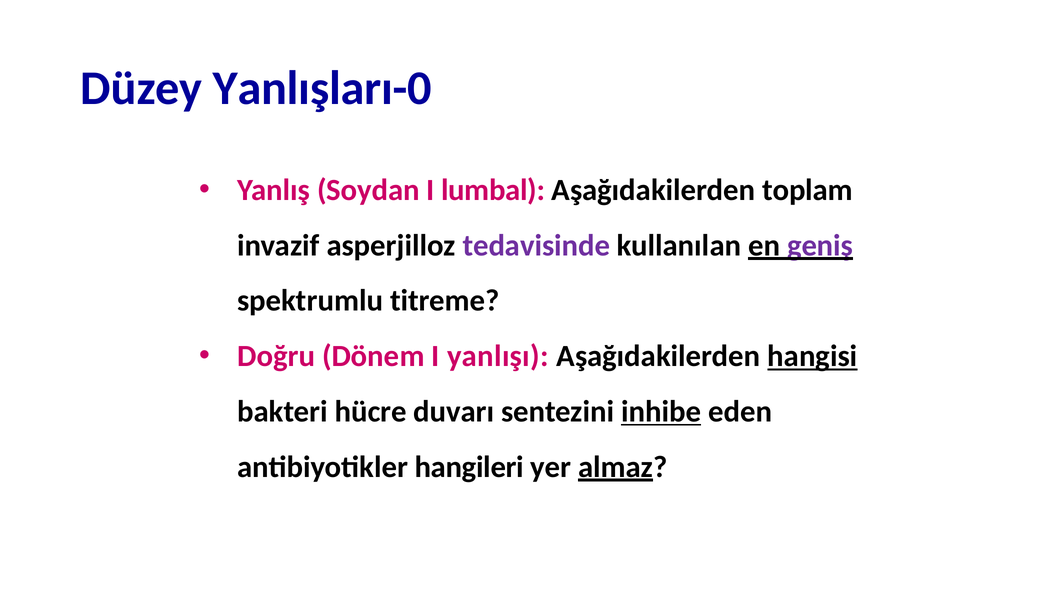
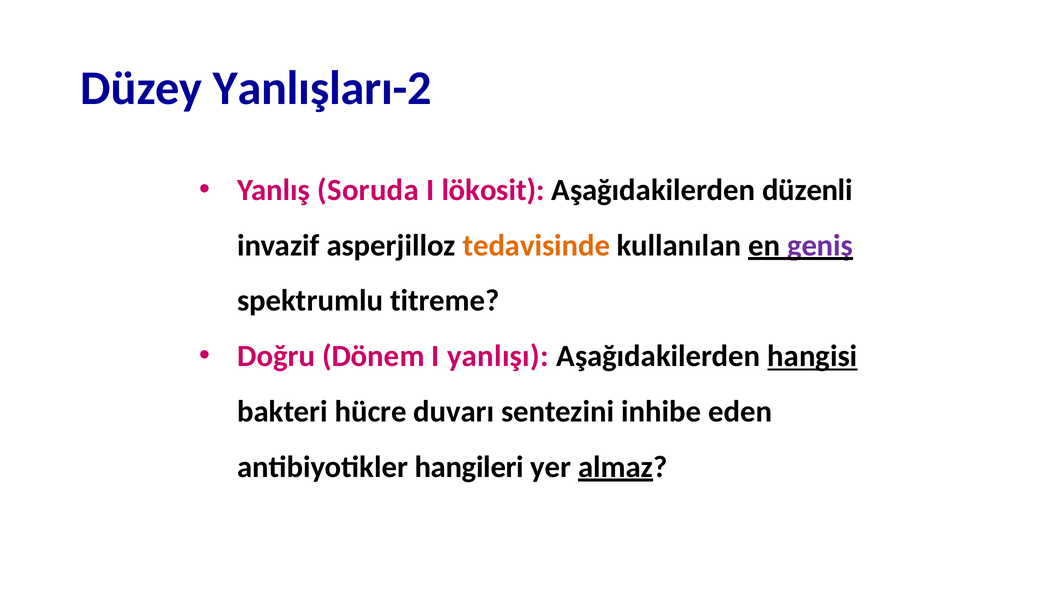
Yanlışları-0: Yanlışları-0 -> Yanlışları-2
Soydan: Soydan -> Soruda
lumbal: lumbal -> lökosit
toplam: toplam -> düzenli
tedavisinde colour: purple -> orange
inhibe underline: present -> none
